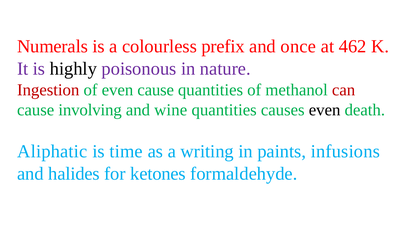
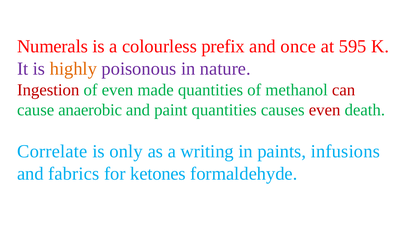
462: 462 -> 595
highly colour: black -> orange
even cause: cause -> made
involving: involving -> anaerobic
wine: wine -> paint
even at (325, 110) colour: black -> red
Aliphatic: Aliphatic -> Correlate
time: time -> only
halides: halides -> fabrics
